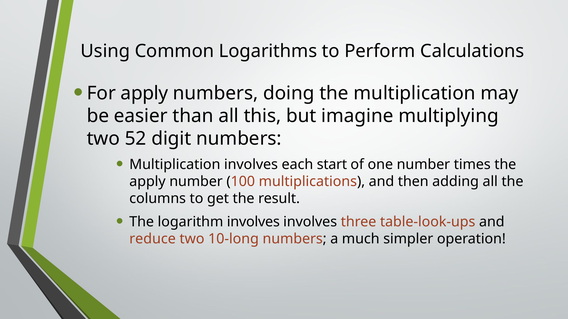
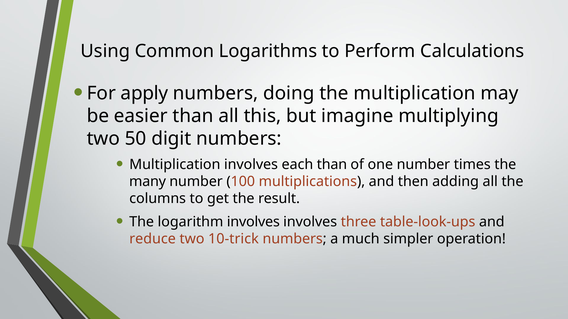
52: 52 -> 50
each start: start -> than
apply at (147, 182): apply -> many
10-long: 10-long -> 10-trick
